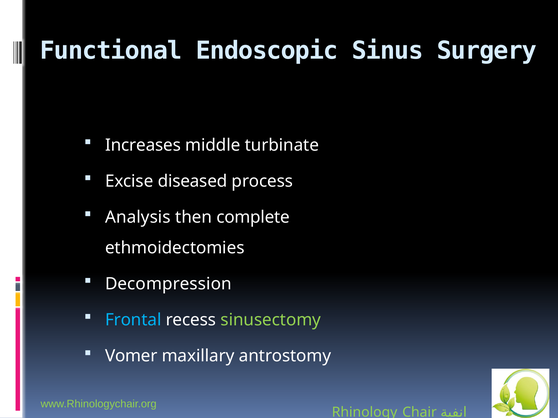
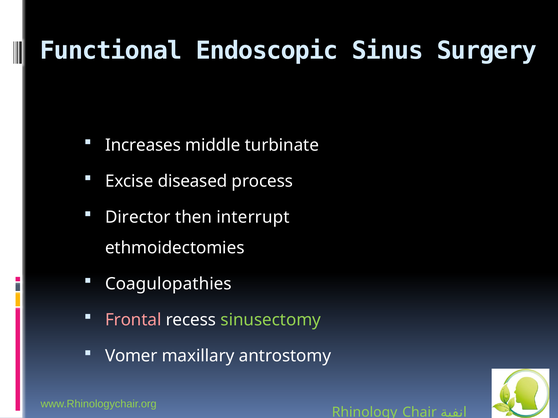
Analysis: Analysis -> Director
complete: complete -> interrupt
Decompression: Decompression -> Coagulopathies
Frontal colour: light blue -> pink
